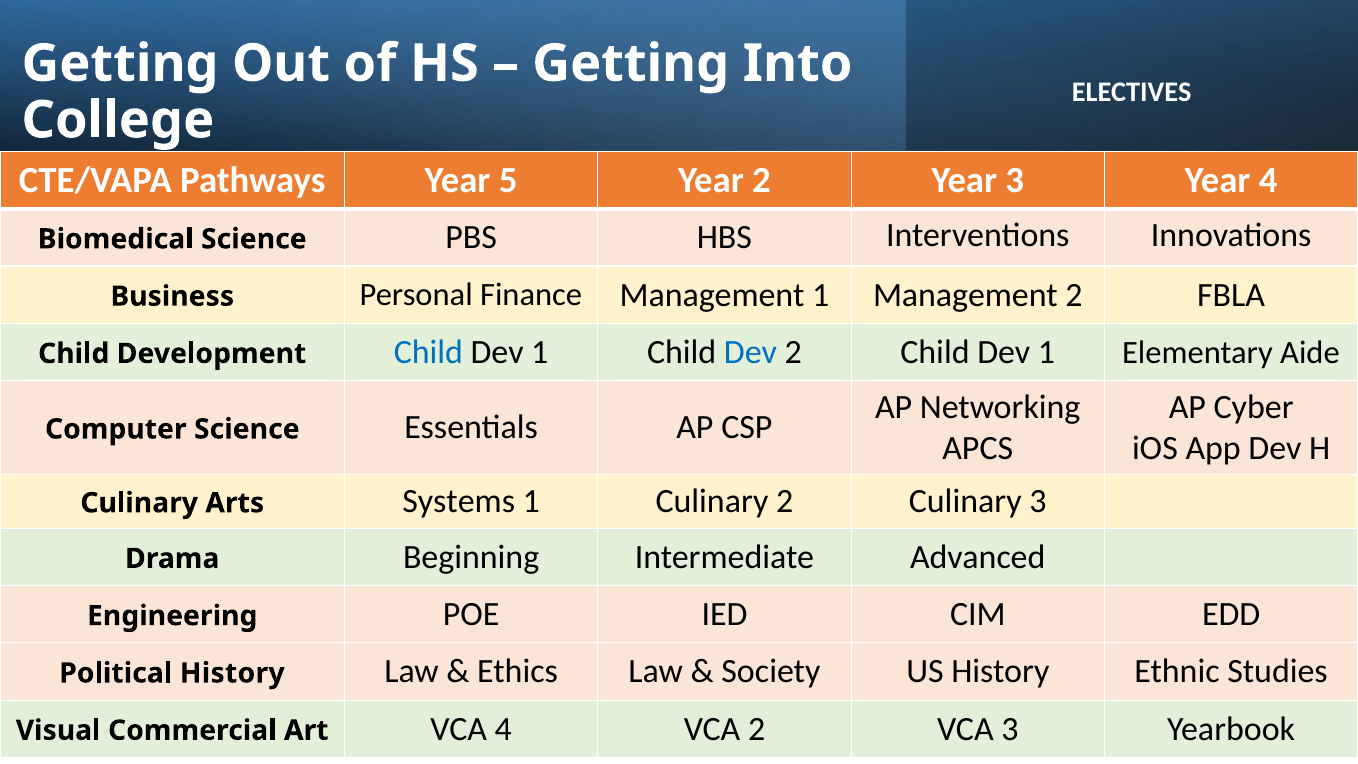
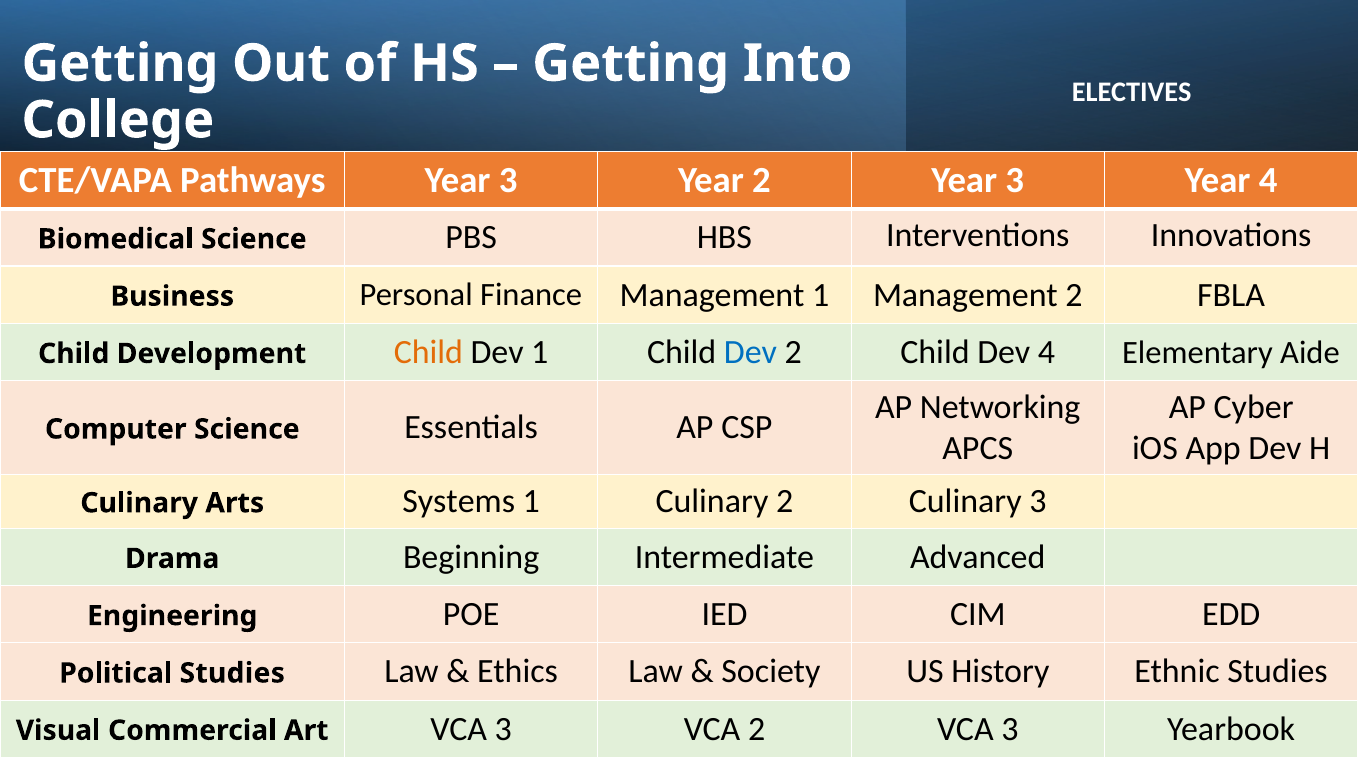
Pathways Year 5: 5 -> 3
Child at (428, 352) colour: blue -> orange
2 Child Dev 1: 1 -> 4
Political History: History -> Studies
Art VCA 4: 4 -> 3
